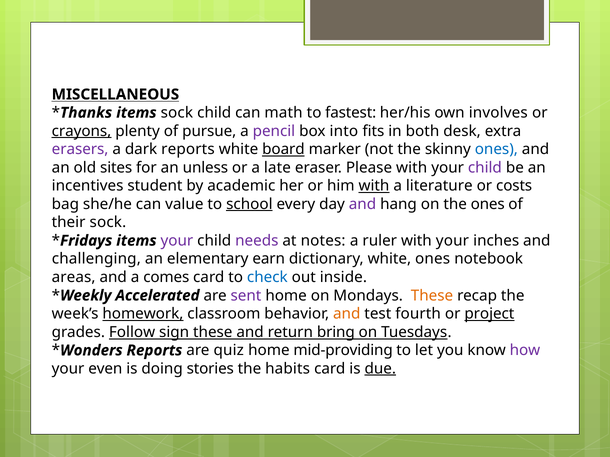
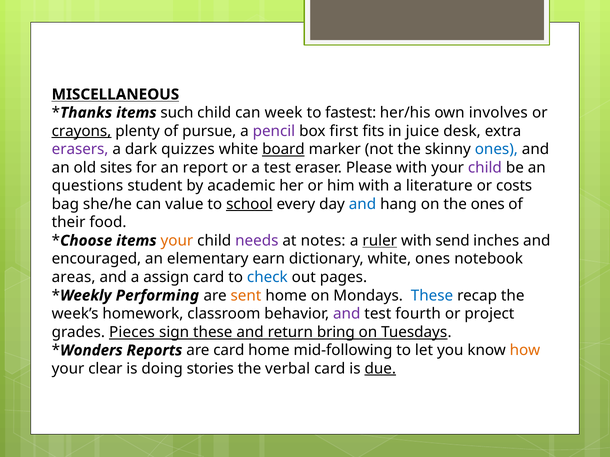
items sock: sock -> such
math: math -> week
into: into -> first
both: both -> juice
dark reports: reports -> quizzes
unless: unless -> report
a late: late -> test
incentives: incentives -> questions
with at (374, 186) underline: present -> none
and at (362, 204) colour: purple -> blue
their sock: sock -> food
Fridays: Fridays -> Choose
your at (177, 241) colour: purple -> orange
ruler underline: none -> present
your at (452, 241): your -> send
challenging: challenging -> encouraged
comes: comes -> assign
inside: inside -> pages
Accelerated: Accelerated -> Performing
sent colour: purple -> orange
These at (432, 296) colour: orange -> blue
homework underline: present -> none
and at (347, 314) colour: orange -> purple
project underline: present -> none
Follow: Follow -> Pieces
are quiz: quiz -> card
mid-providing: mid-providing -> mid-following
how colour: purple -> orange
even: even -> clear
habits: habits -> verbal
